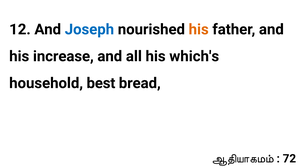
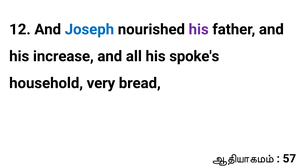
his at (199, 29) colour: orange -> purple
which's: which's -> spoke's
best: best -> very
72: 72 -> 57
